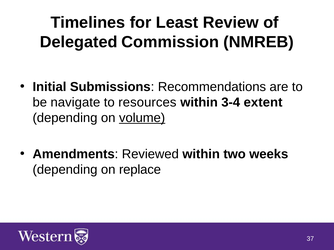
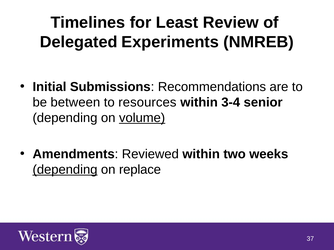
Commission: Commission -> Experiments
navigate: navigate -> between
extent: extent -> senior
depending at (65, 170) underline: none -> present
